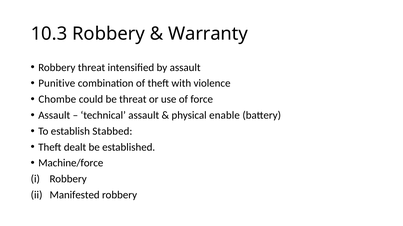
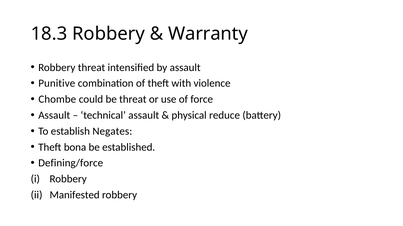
10.3: 10.3 -> 18.3
enable: enable -> reduce
Stabbed: Stabbed -> Negates
dealt: dealt -> bona
Machine/force: Machine/force -> Defining/force
